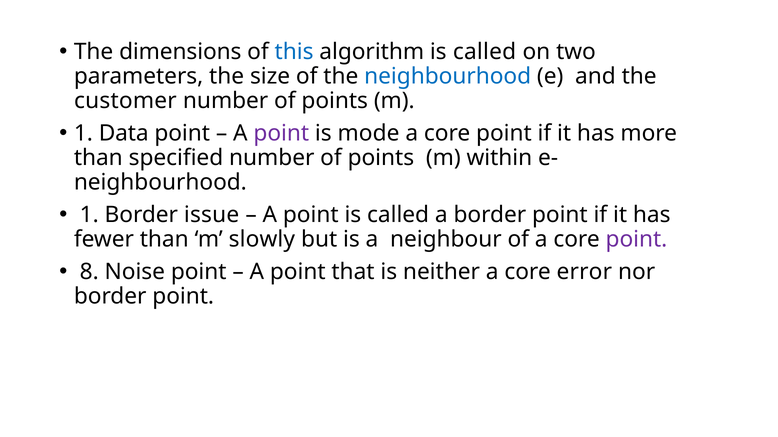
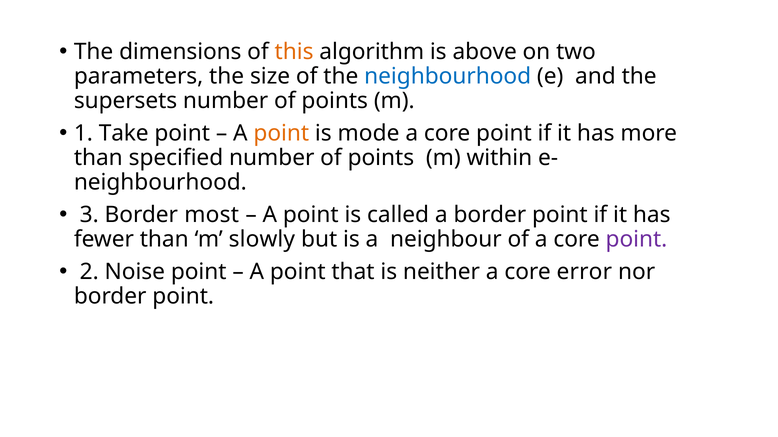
this colour: blue -> orange
algorithm is called: called -> above
customer: customer -> supersets
Data: Data -> Take
point at (281, 133) colour: purple -> orange
1 at (89, 215): 1 -> 3
issue: issue -> most
8: 8 -> 2
